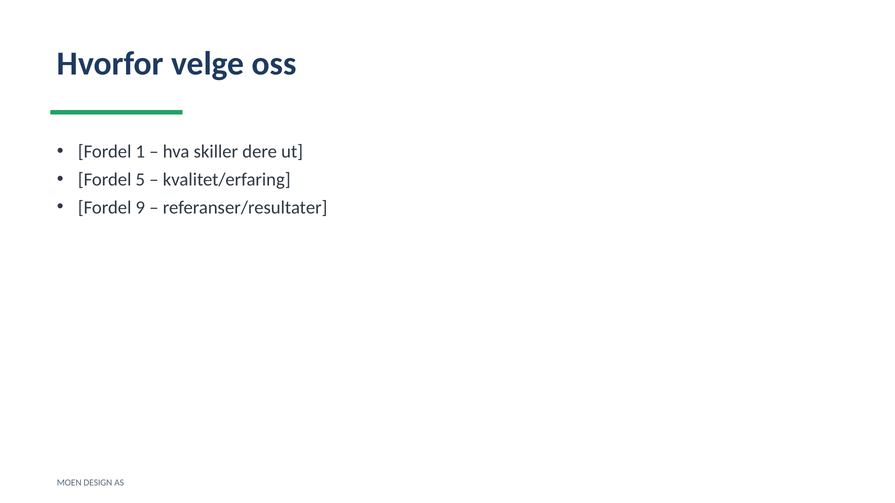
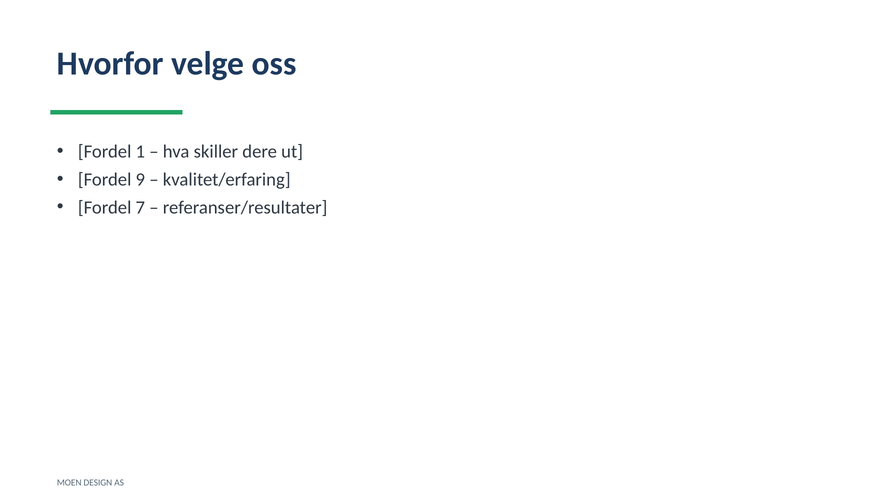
5: 5 -> 9
9: 9 -> 7
